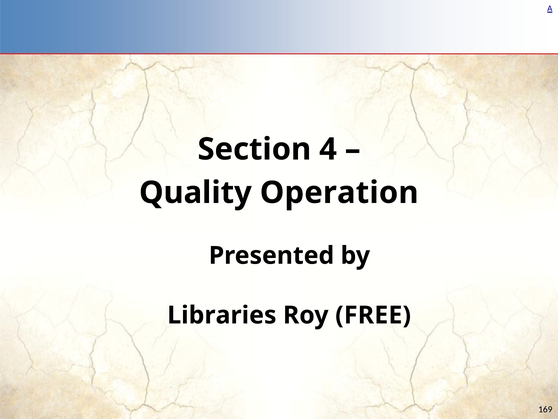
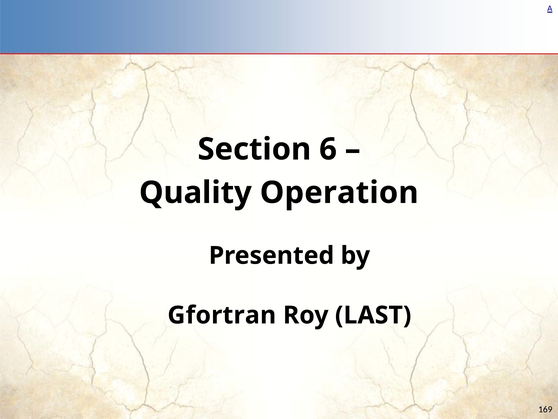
4: 4 -> 6
Libraries: Libraries -> Gfortran
FREE: FREE -> LAST
